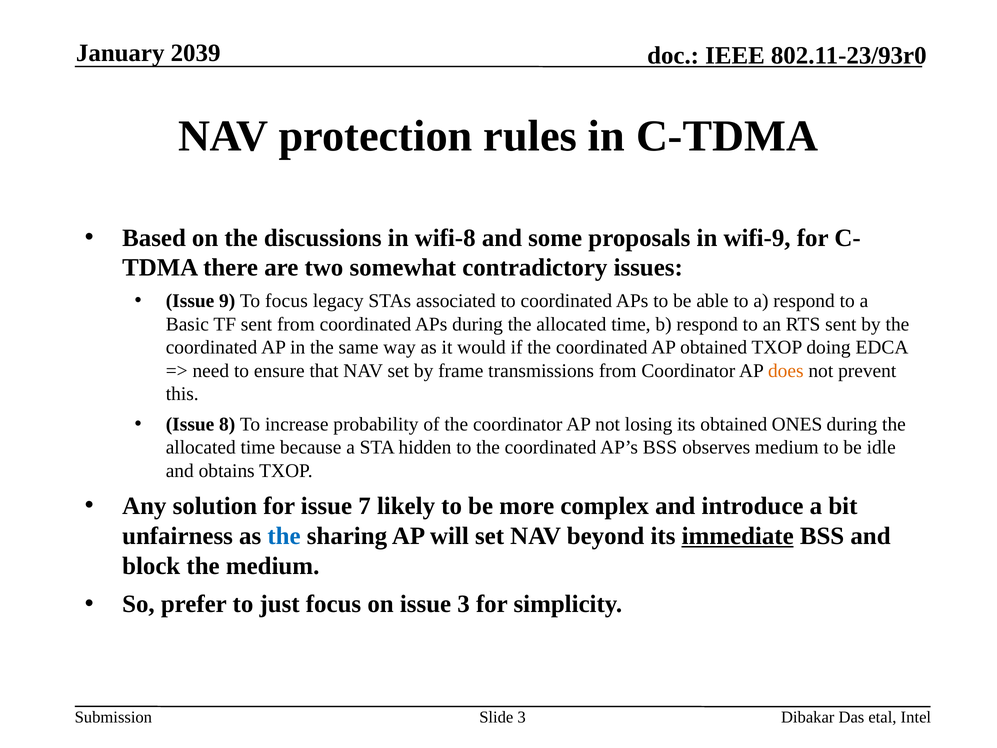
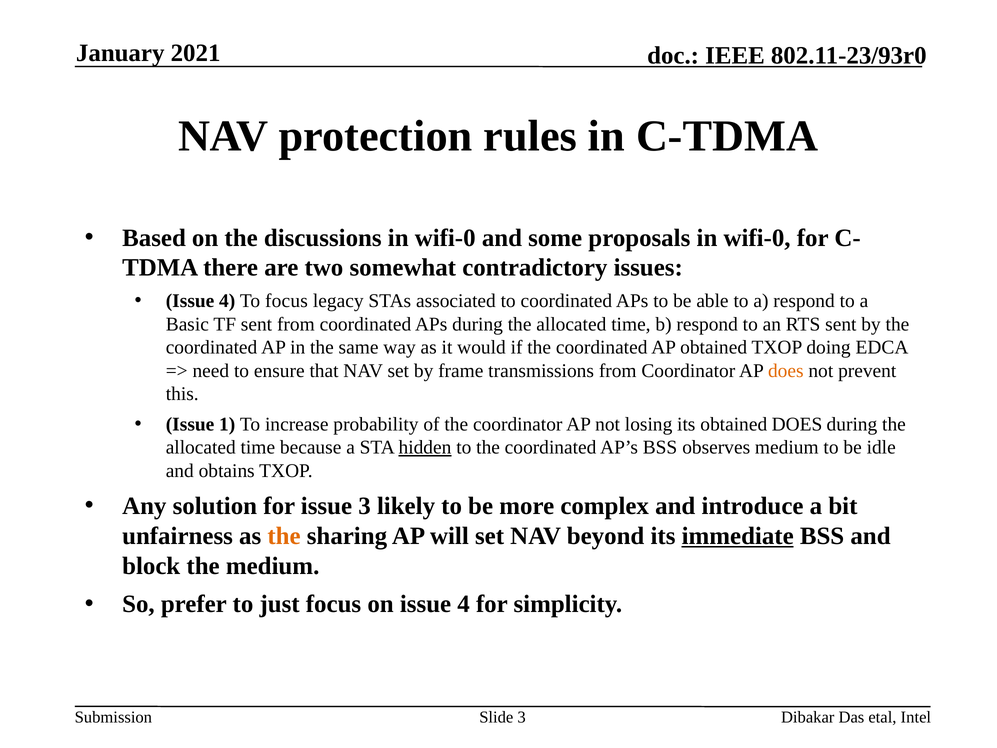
2039: 2039 -> 2021
discussions in wifi-8: wifi-8 -> wifi-0
proposals in wifi-9: wifi-9 -> wifi-0
9 at (227, 301): 9 -> 4
8: 8 -> 1
obtained ONES: ONES -> DOES
hidden underline: none -> present
issue 7: 7 -> 3
the at (284, 536) colour: blue -> orange
on issue 3: 3 -> 4
